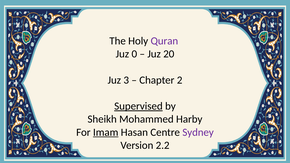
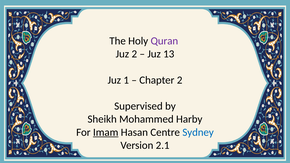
Juz 0: 0 -> 2
20: 20 -> 13
3: 3 -> 1
Supervised underline: present -> none
Sydney colour: purple -> blue
2.2: 2.2 -> 2.1
